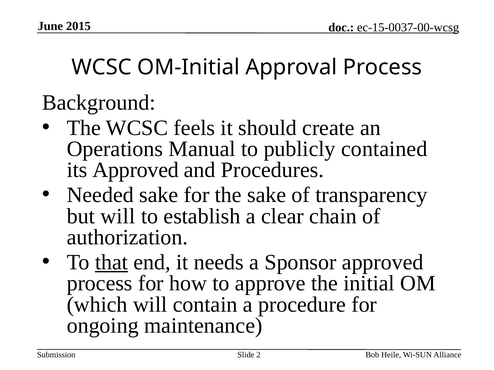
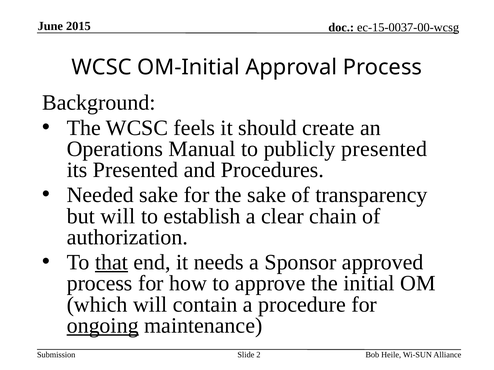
publicly contained: contained -> presented
its Approved: Approved -> Presented
ongoing underline: none -> present
